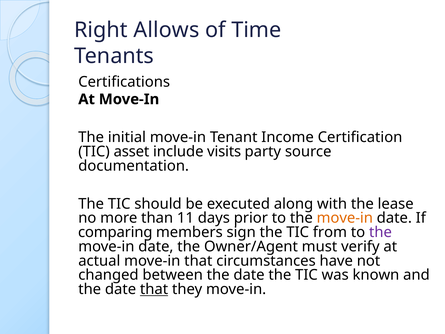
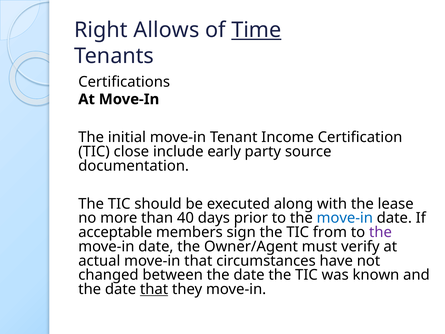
Time underline: none -> present
asset: asset -> close
visits: visits -> early
11: 11 -> 40
move-in at (345, 218) colour: orange -> blue
comparing: comparing -> acceptable
